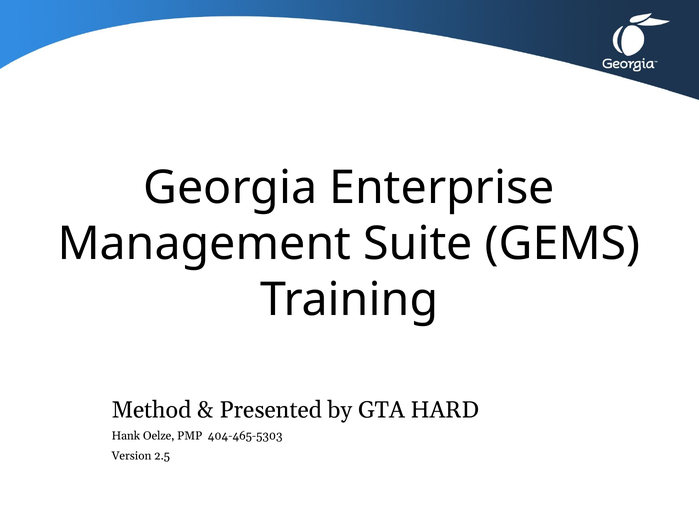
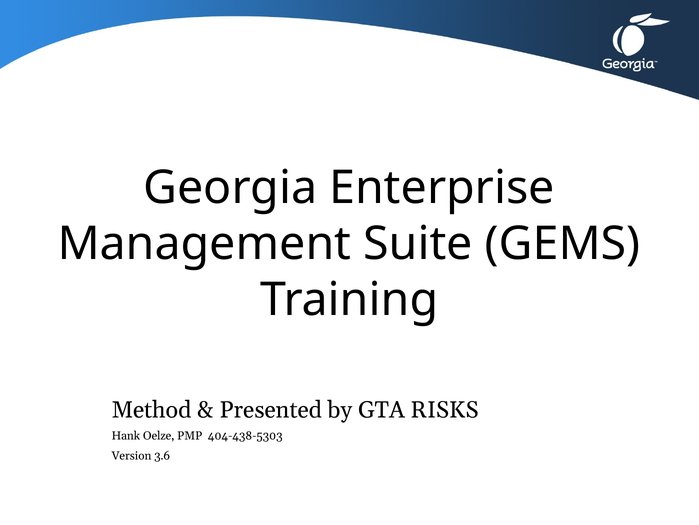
HARD: HARD -> RISKS
404-465-5303: 404-465-5303 -> 404-438-5303
2.5: 2.5 -> 3.6
